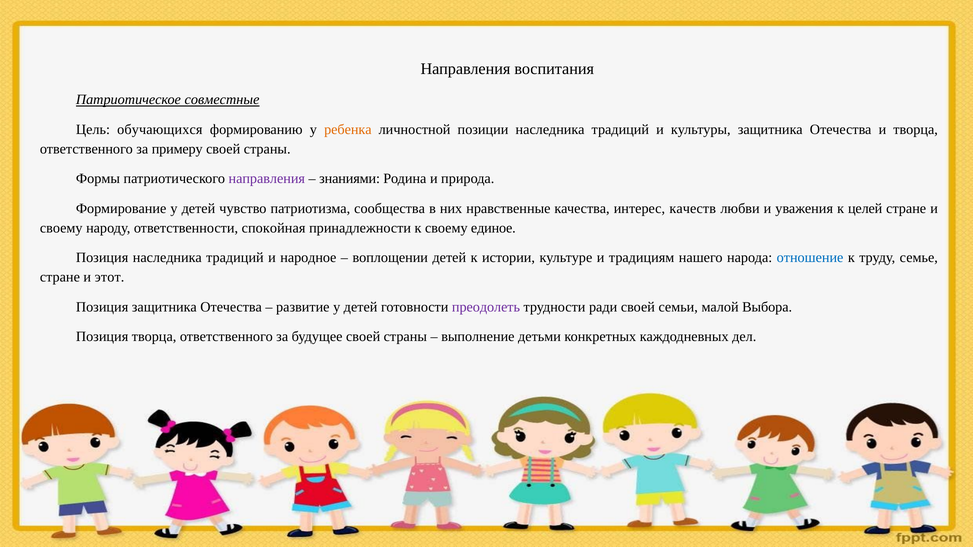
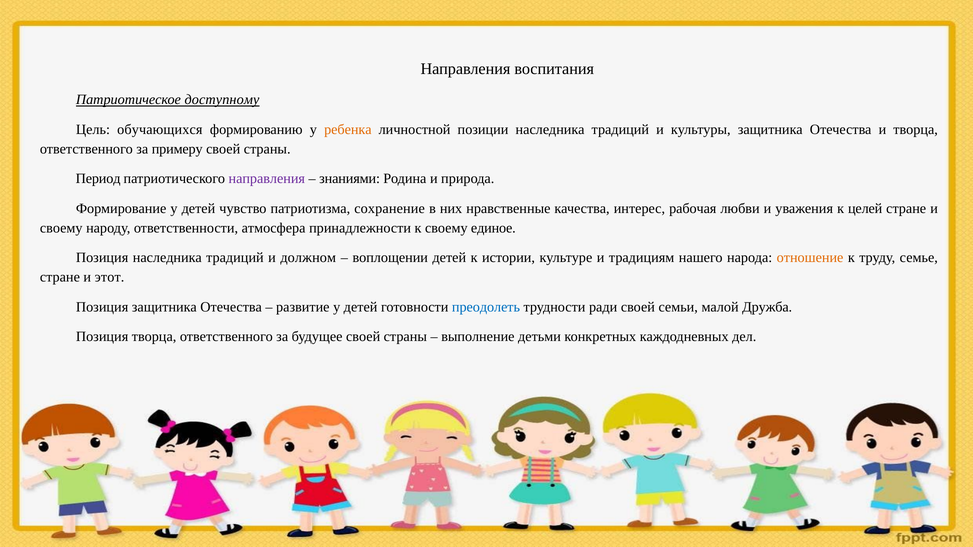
совместные: совместные -> доступному
Формы: Формы -> Период
сообщества: сообщества -> сохранение
качеств: качеств -> рабочая
спокойная: спокойная -> атмосфера
народное: народное -> должном
отношение colour: blue -> orange
преодолеть colour: purple -> blue
Выбора: Выбора -> Дружба
